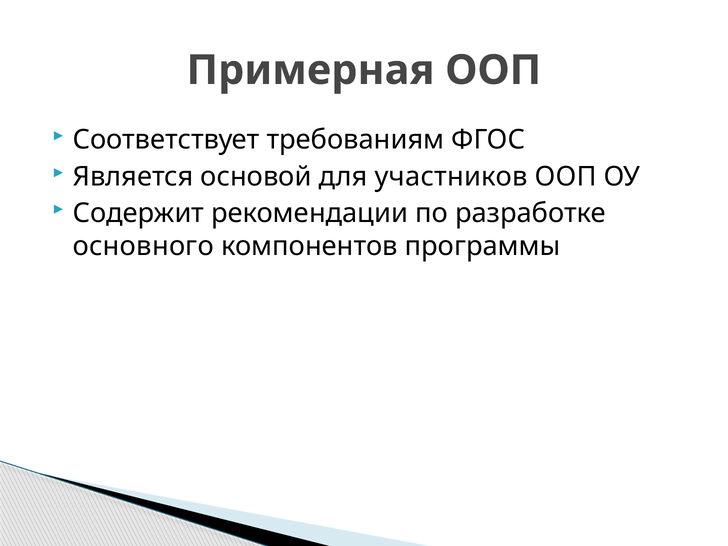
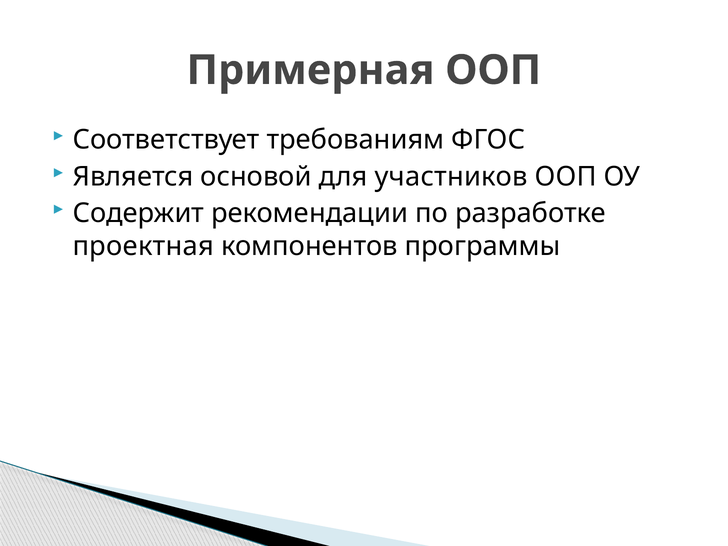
основного: основного -> проектная
